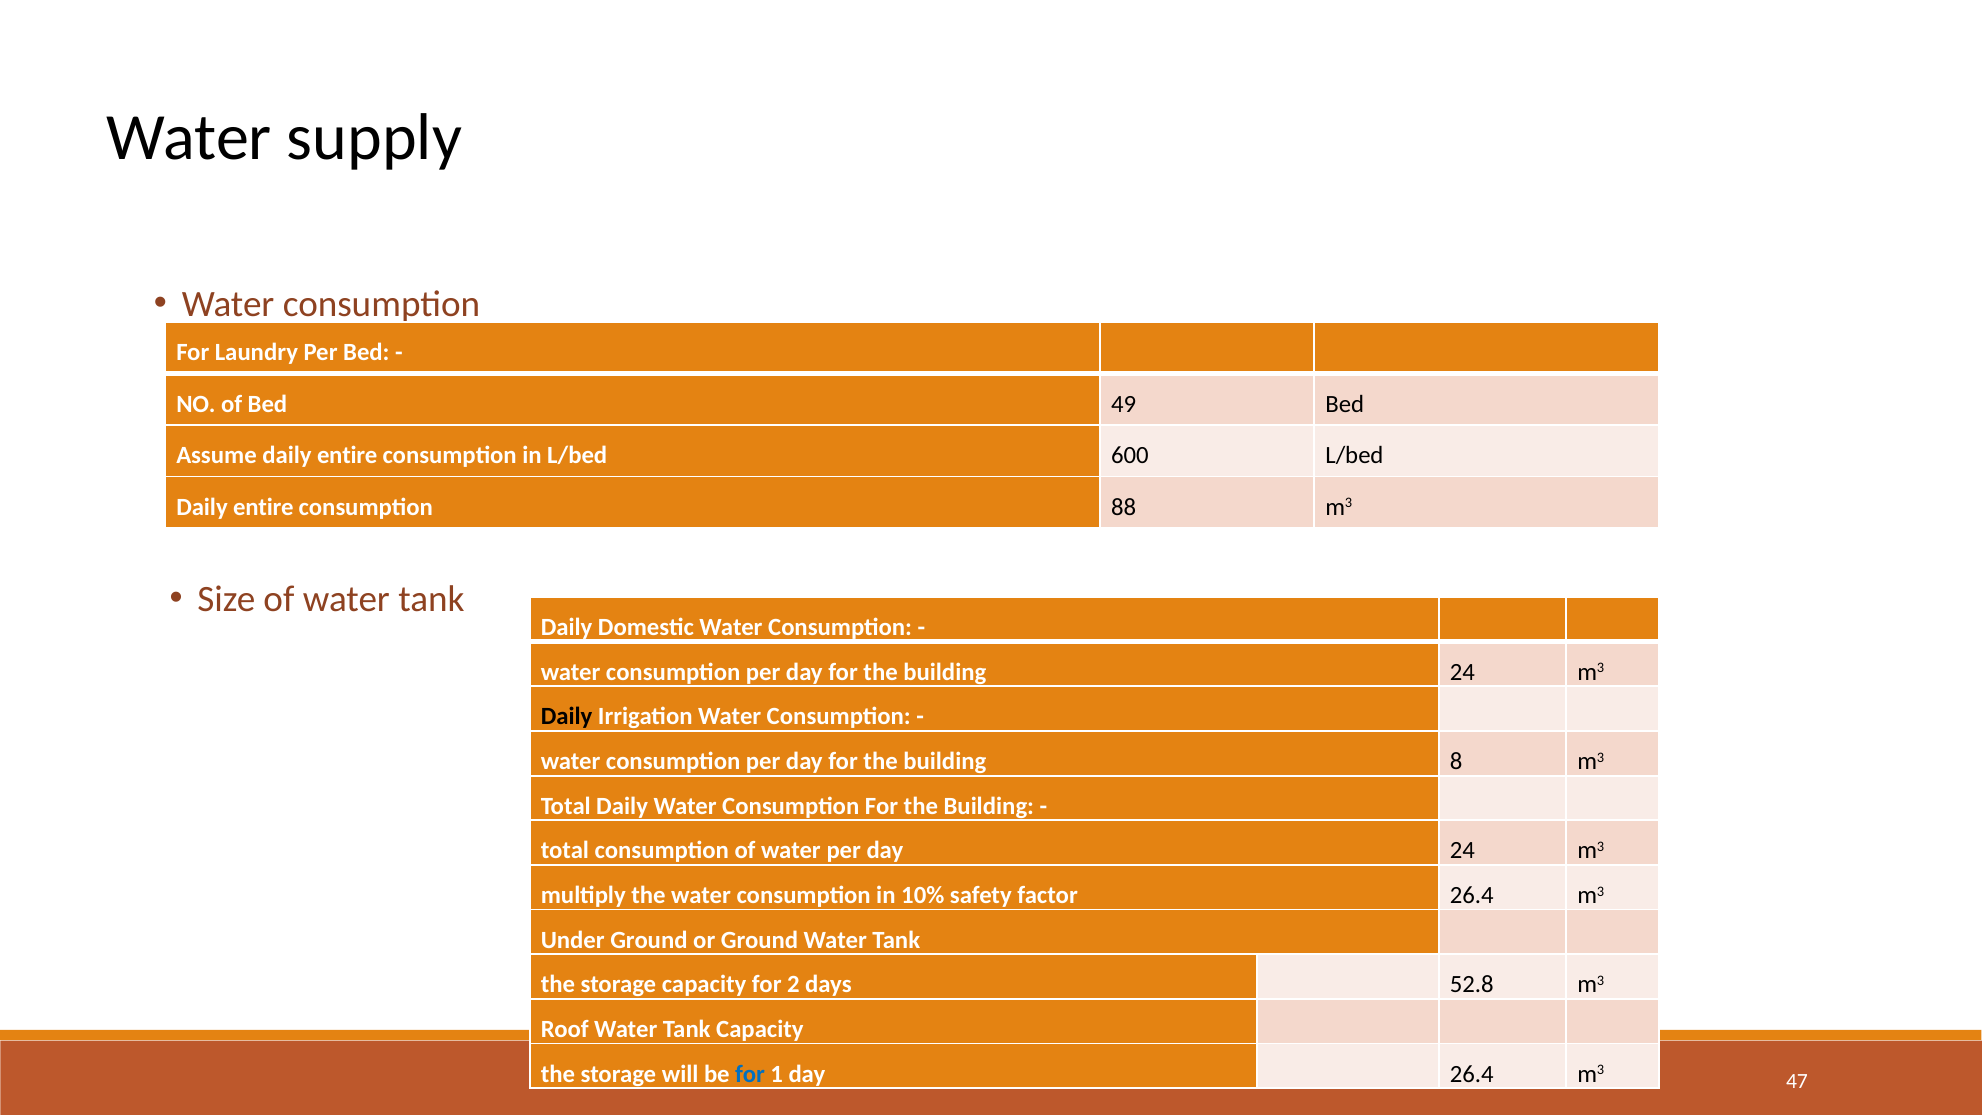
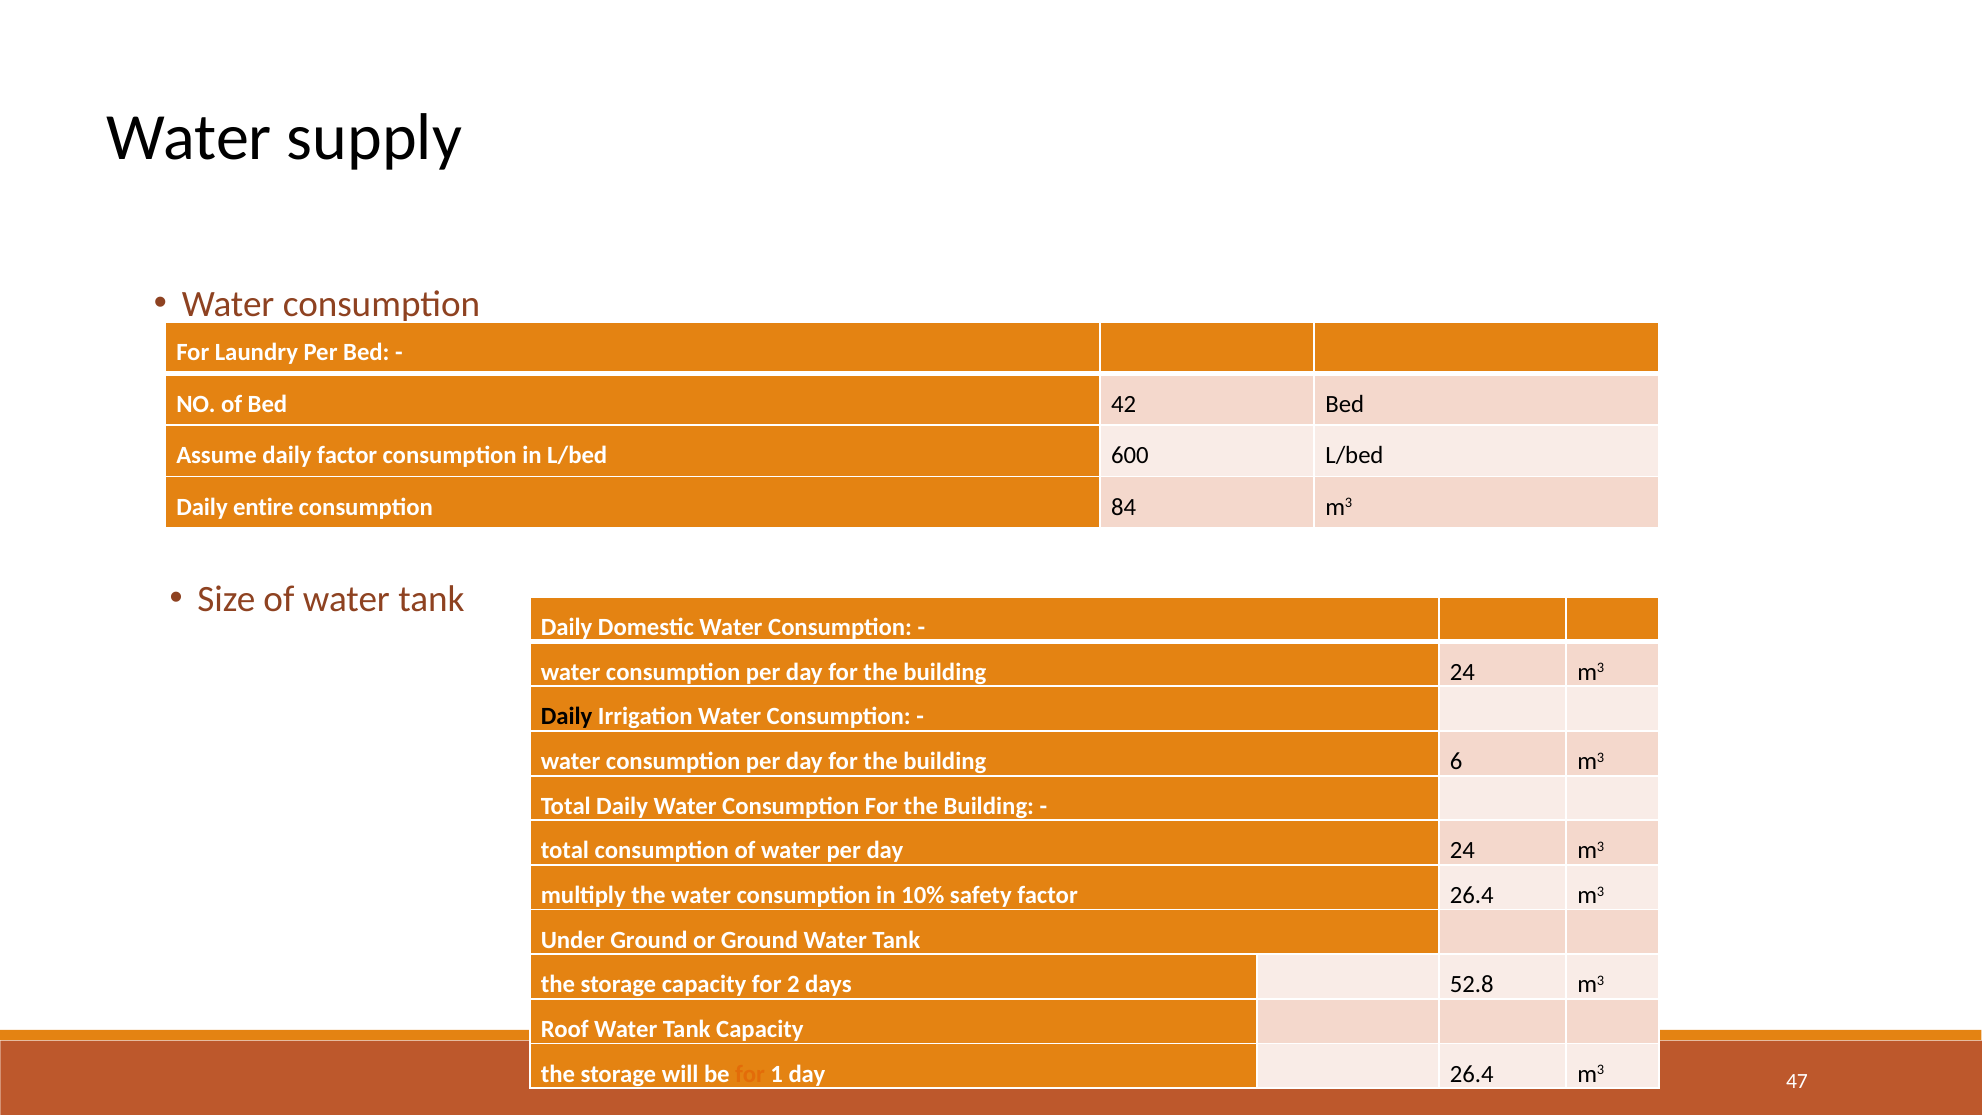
49: 49 -> 42
Assume daily entire: entire -> factor
88: 88 -> 84
8: 8 -> 6
for at (750, 1074) colour: blue -> orange
